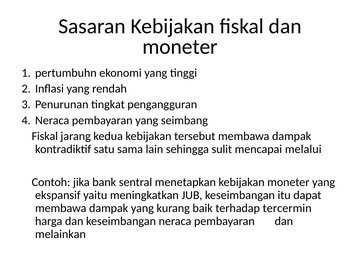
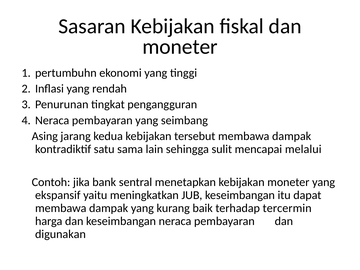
Fiskal at (45, 136): Fiskal -> Asing
melainkan: melainkan -> digunakan
